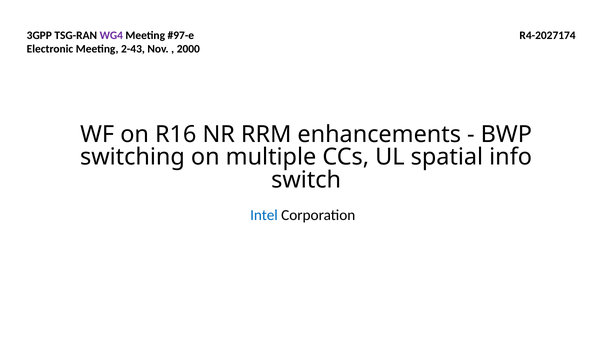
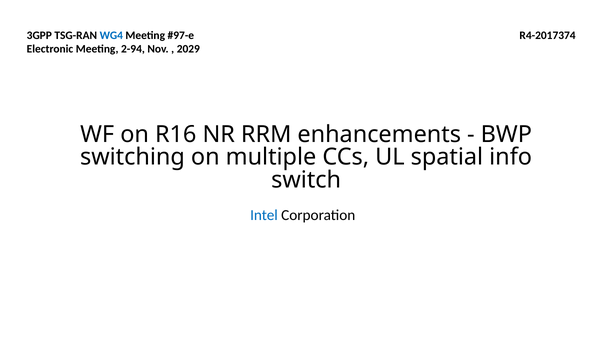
WG4 colour: purple -> blue
R4-2027174: R4-2027174 -> R4-2017374
2-43: 2-43 -> 2-94
2000: 2000 -> 2029
